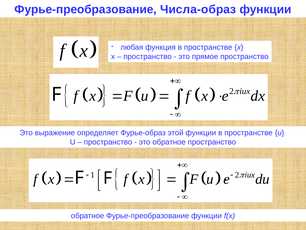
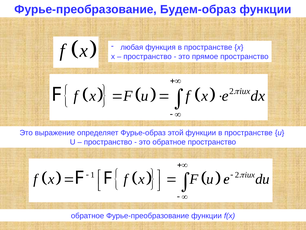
Числа-образ: Числа-образ -> Будем-образ
